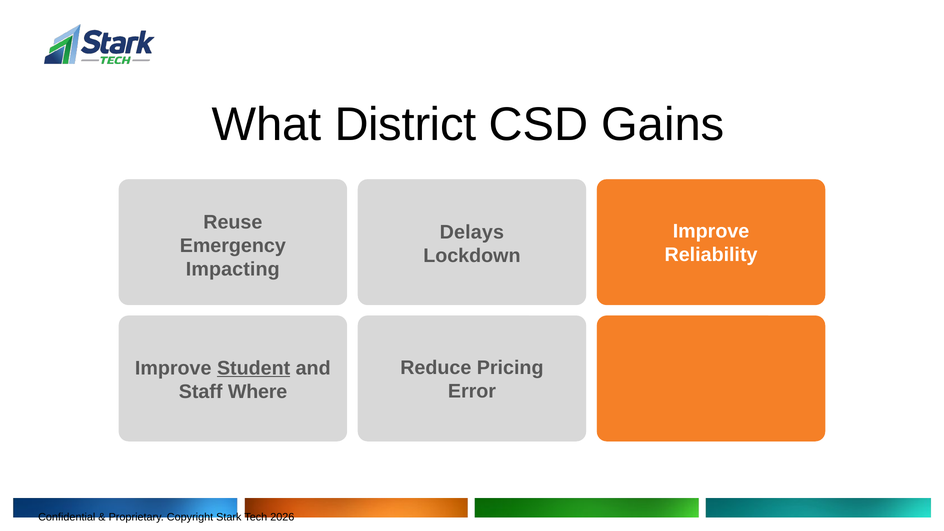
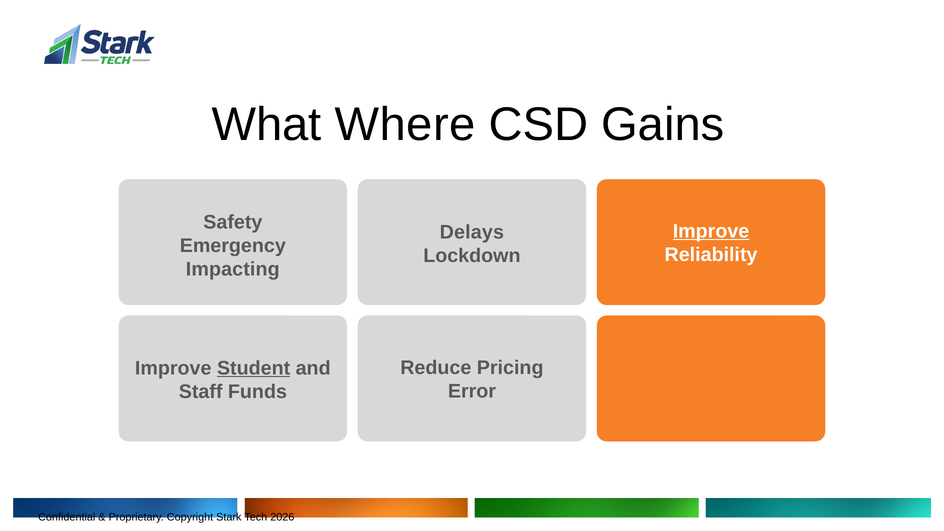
District: District -> Where
Reuse: Reuse -> Safety
Improve at (711, 231) underline: none -> present
Where: Where -> Funds
